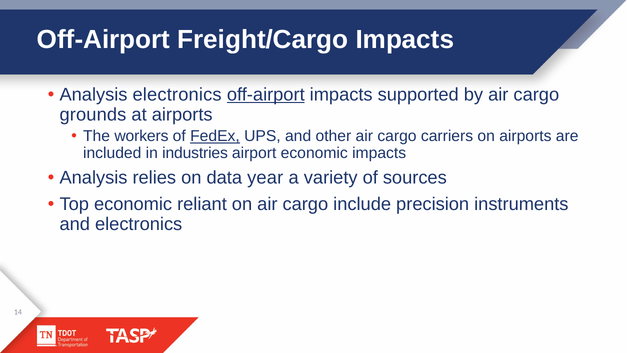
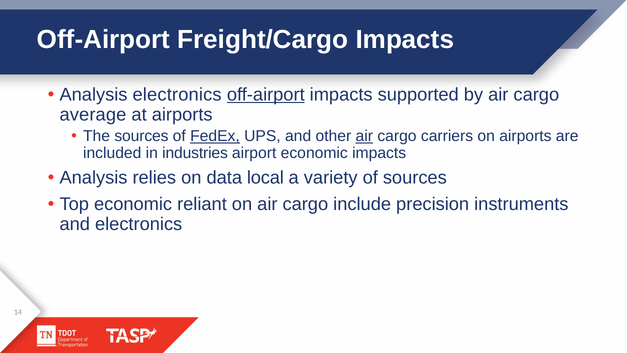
grounds: grounds -> average
The workers: workers -> sources
air at (364, 136) underline: none -> present
year: year -> local
